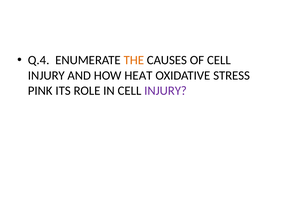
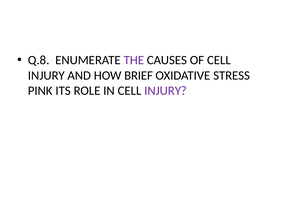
Q.4: Q.4 -> Q.8
THE colour: orange -> purple
HEAT: HEAT -> BRIEF
